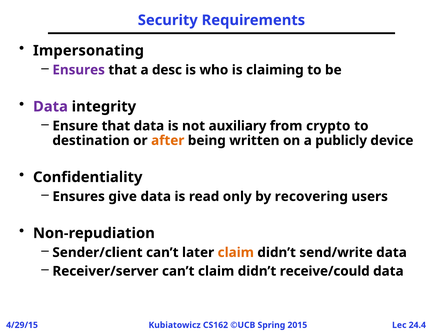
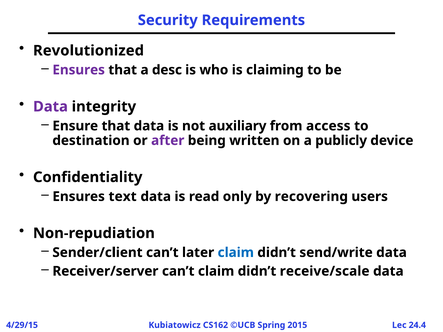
Impersonating: Impersonating -> Revolutionized
crypto: crypto -> access
after colour: orange -> purple
give: give -> text
claim at (236, 253) colour: orange -> blue
receive/could: receive/could -> receive/scale
